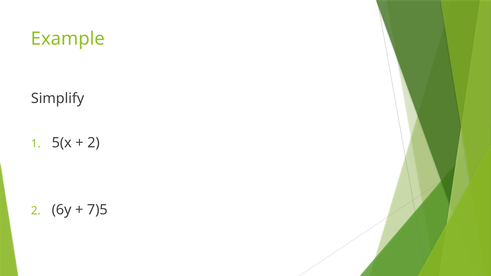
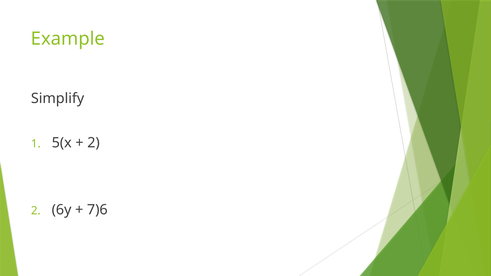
7)5: 7)5 -> 7)6
